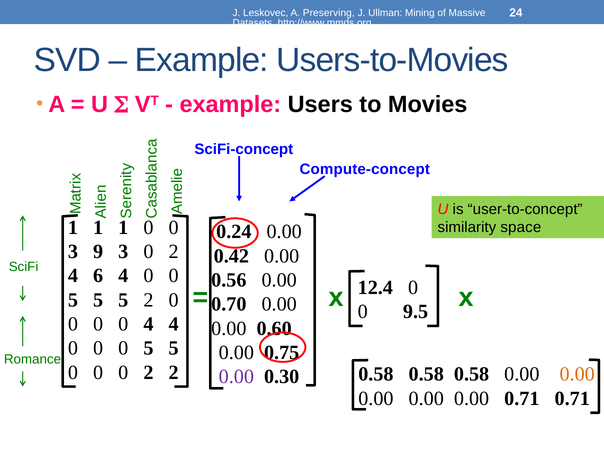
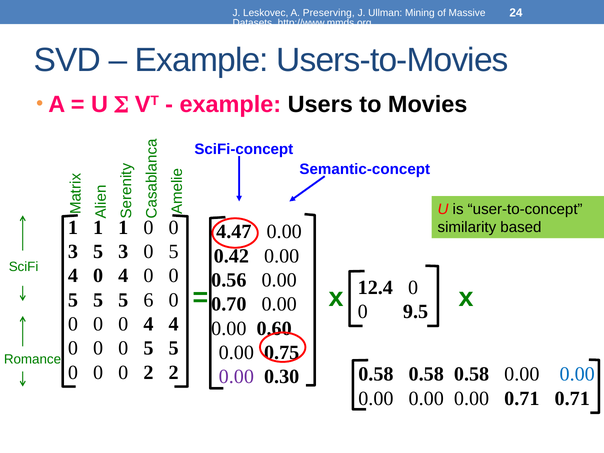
Compute-concept: Compute-concept -> Semantic-concept
space: space -> based
0.24: 0.24 -> 4.47
3 9: 9 -> 5
3 0 2: 2 -> 5
6 at (98, 276): 6 -> 0
5 2: 2 -> 6
0.00 at (577, 374) colour: orange -> blue
